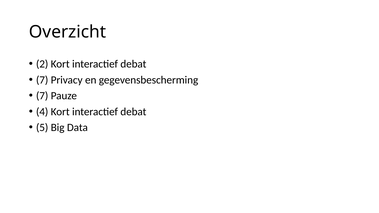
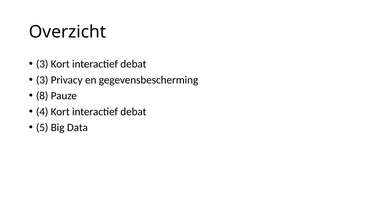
2 at (42, 64): 2 -> 3
7 at (42, 80): 7 -> 3
7 at (42, 96): 7 -> 8
